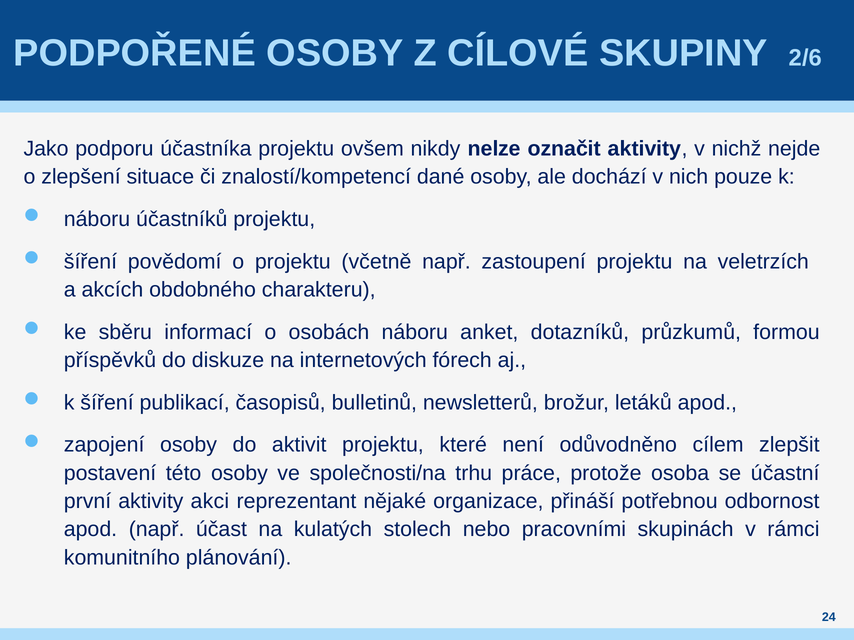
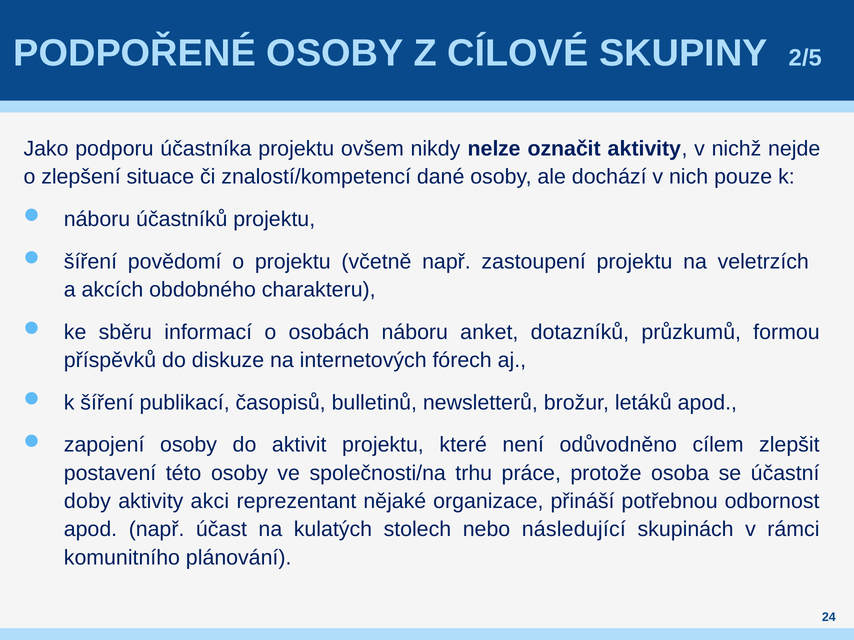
2/6: 2/6 -> 2/5
první: první -> doby
pracovními: pracovními -> následující
